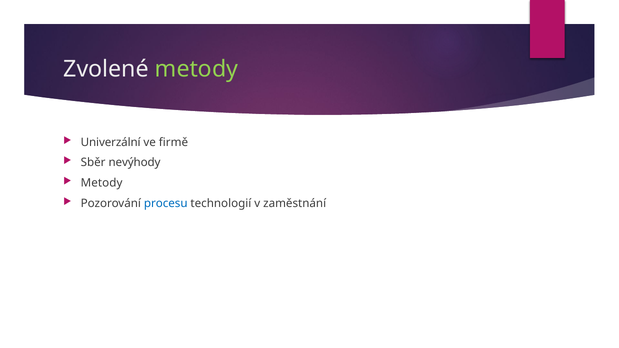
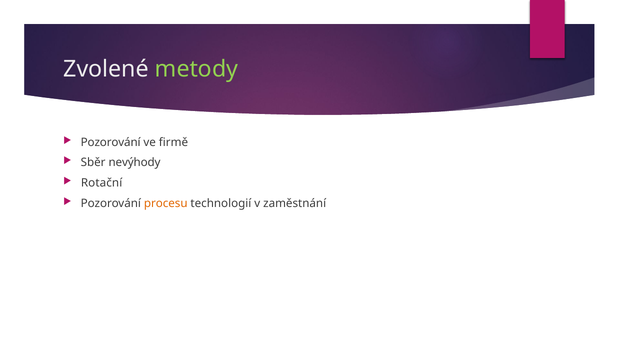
Univerzální at (111, 142): Univerzální -> Pozorování
Metody at (102, 183): Metody -> Rotační
procesu colour: blue -> orange
